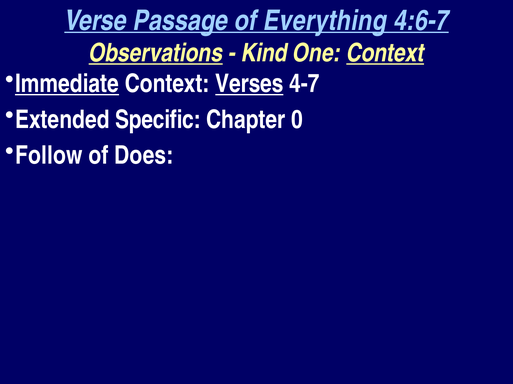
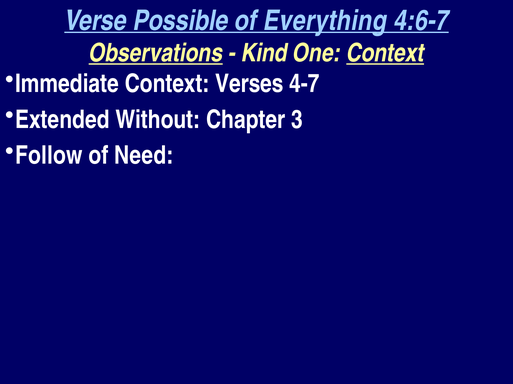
Passage: Passage -> Possible
Immediate underline: present -> none
Verses underline: present -> none
Specific: Specific -> Without
0: 0 -> 3
Does: Does -> Need
